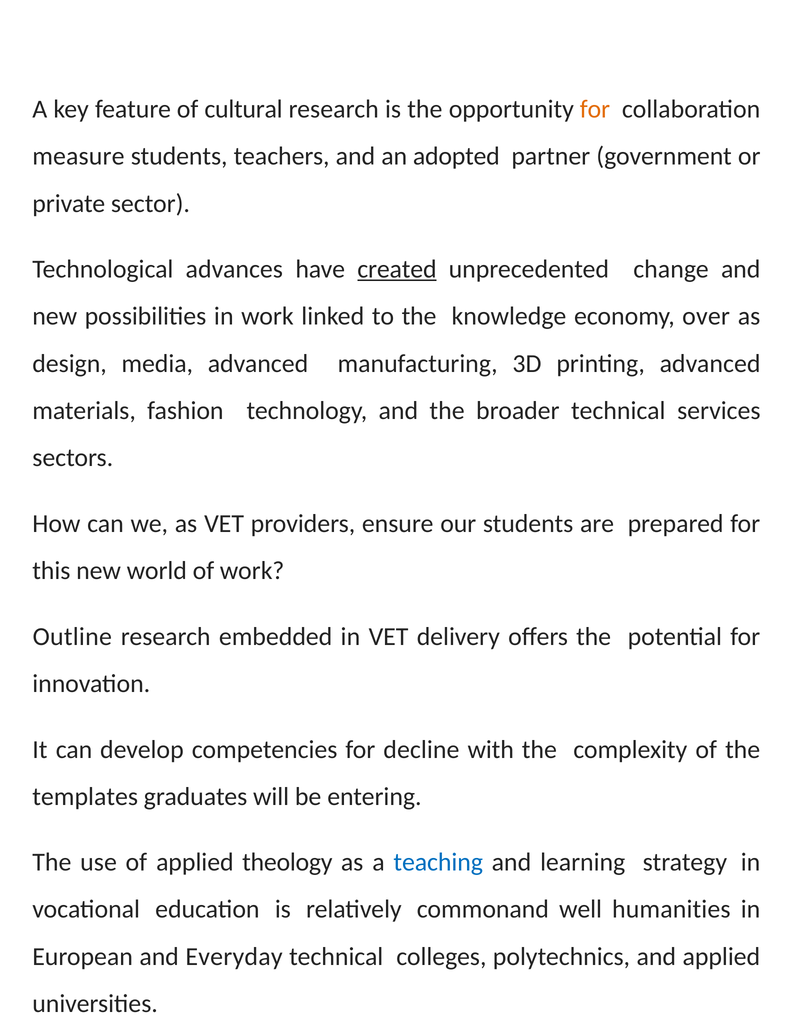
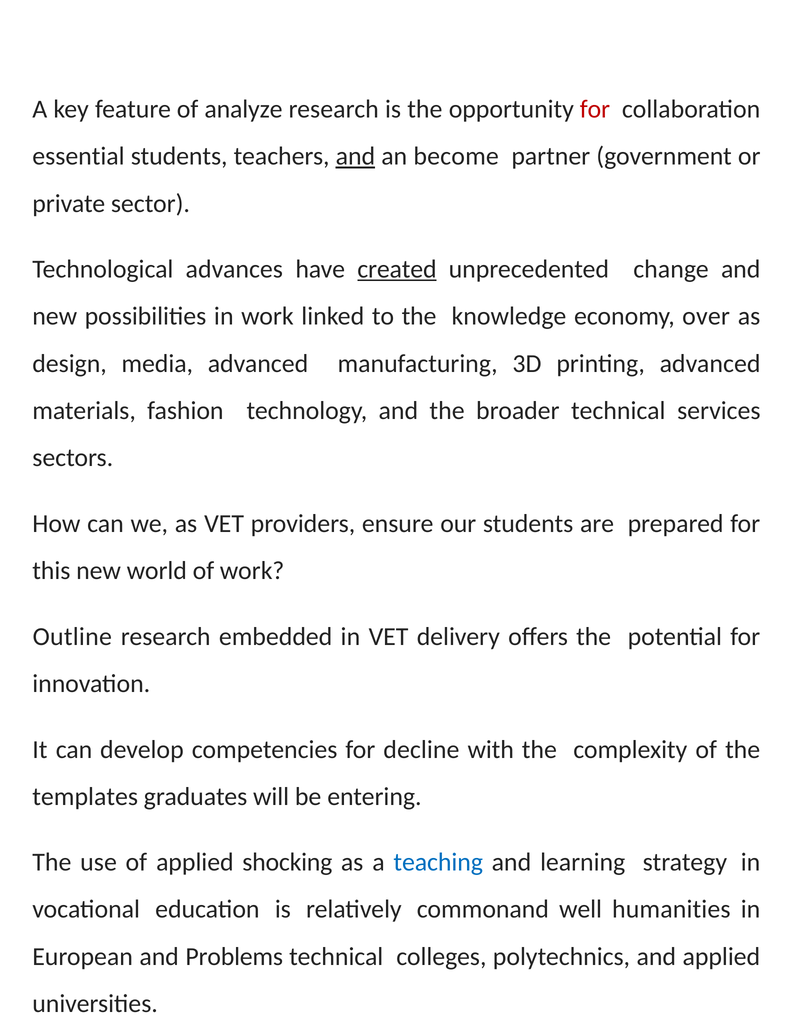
cultural: cultural -> analyze
for at (595, 109) colour: orange -> red
measure: measure -> essential
and at (355, 156) underline: none -> present
adopted: adopted -> become
theology: theology -> shocking
Everyday: Everyday -> Problems
